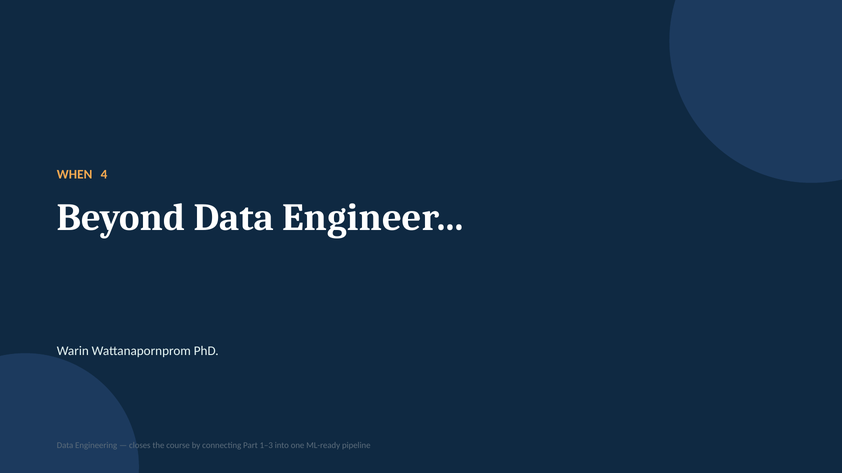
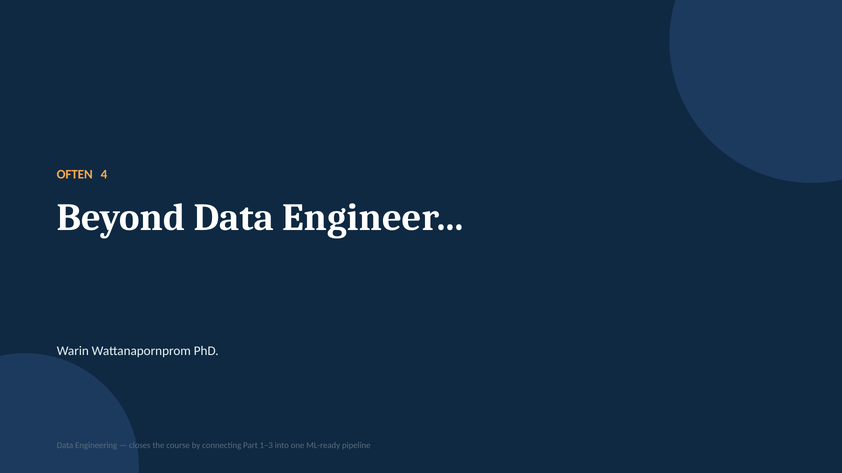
WHEN: WHEN -> OFTEN
